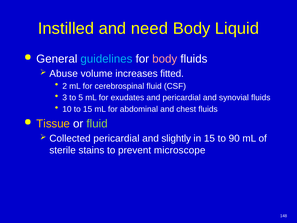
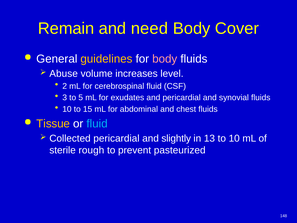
Instilled: Instilled -> Remain
Liquid: Liquid -> Cover
guidelines colour: light blue -> yellow
fitted: fitted -> level
fluid at (97, 124) colour: light green -> light blue
in 15: 15 -> 13
to 90: 90 -> 10
stains: stains -> rough
microscope: microscope -> pasteurized
